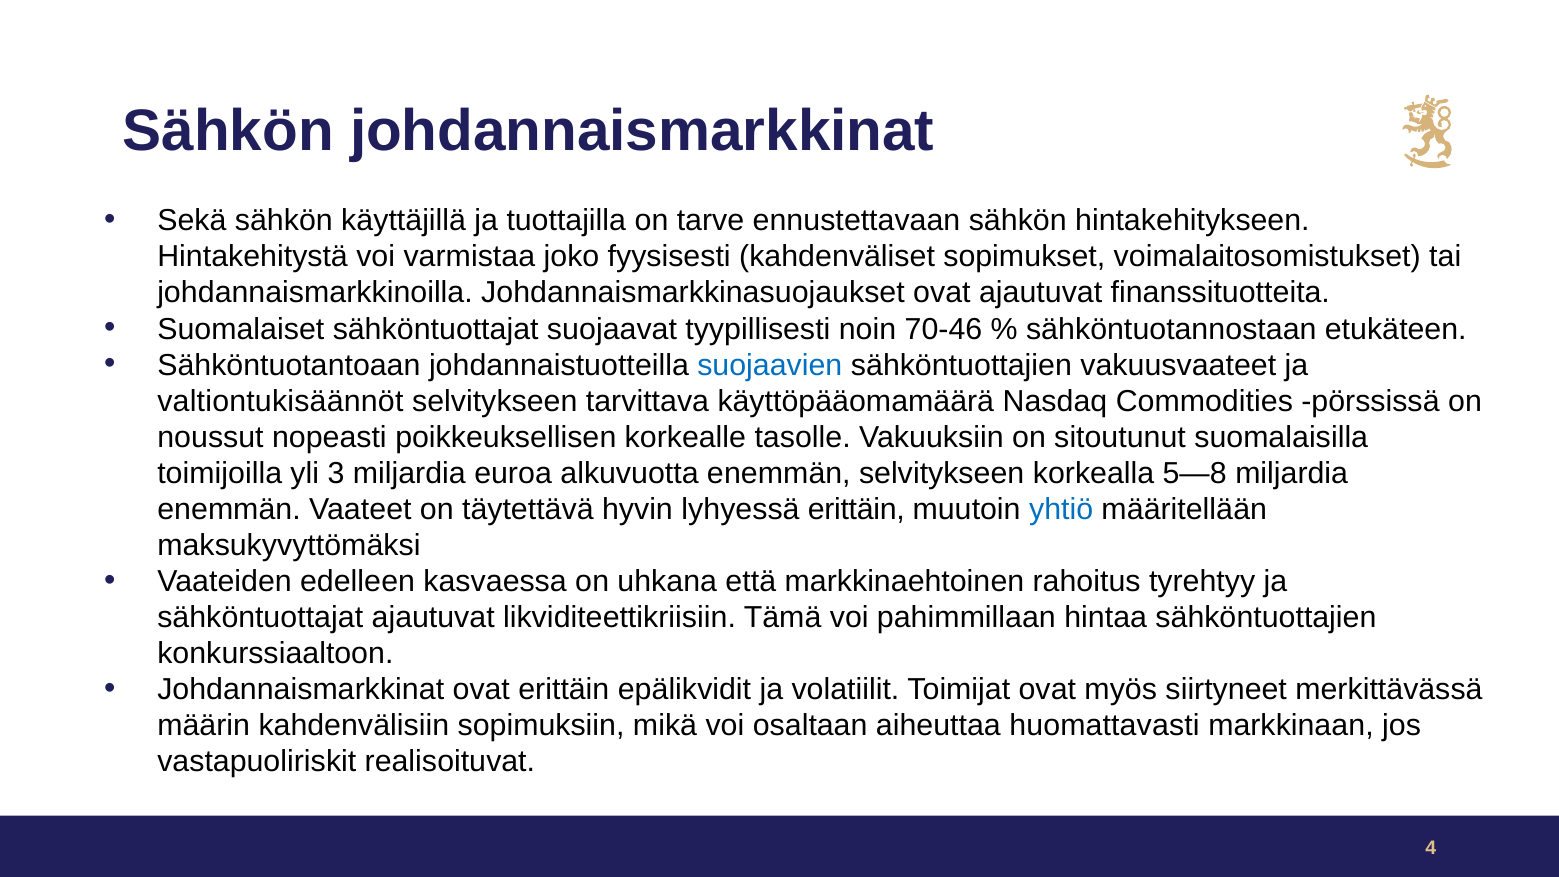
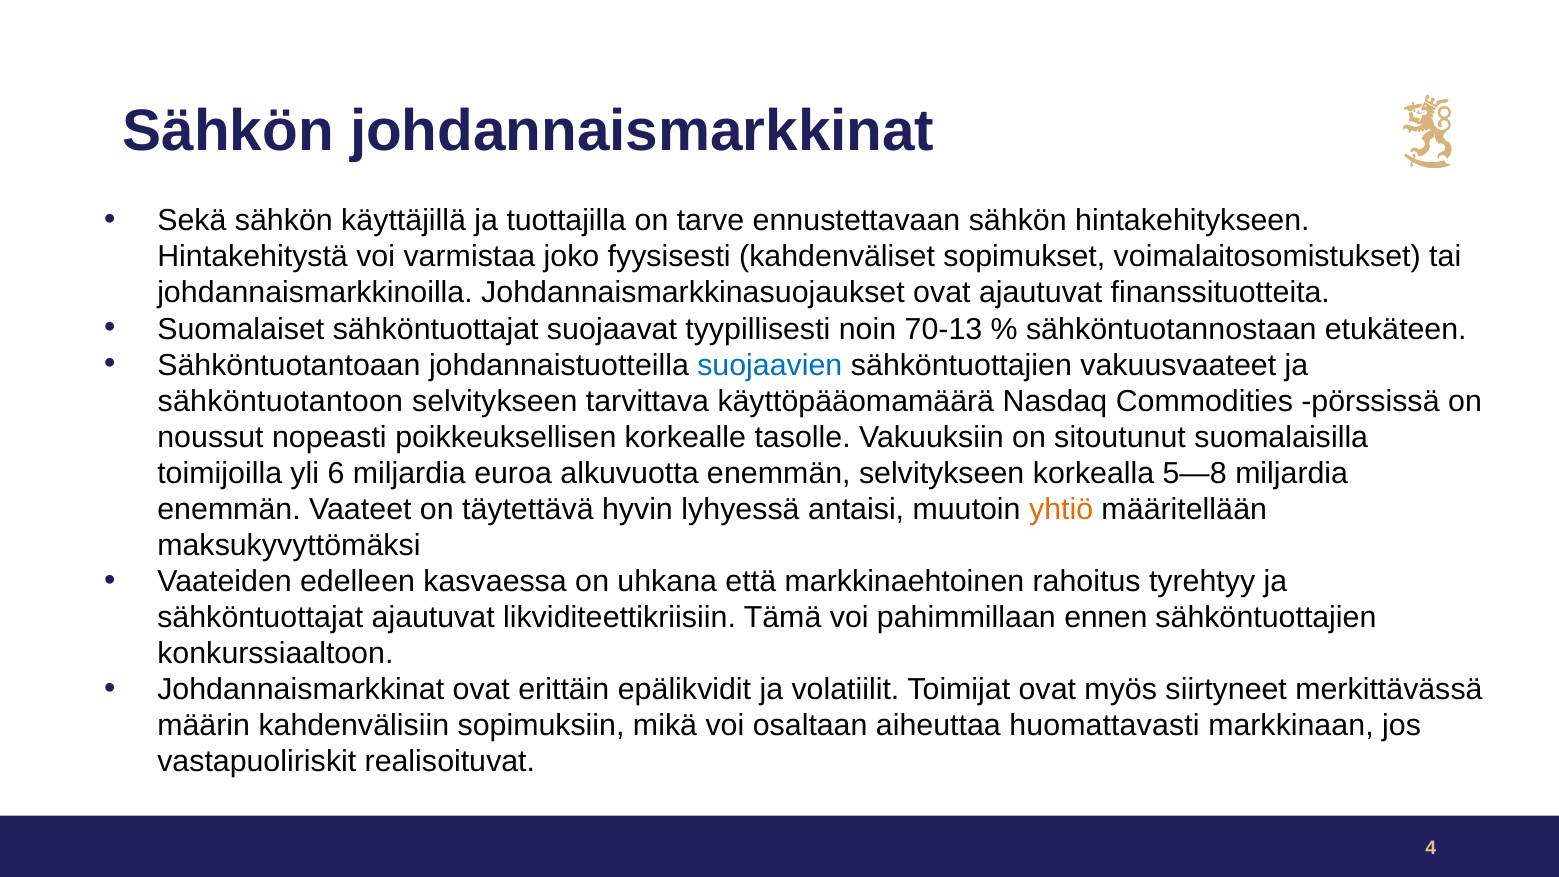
70-46: 70-46 -> 70-13
valtiontukisäännöt: valtiontukisäännöt -> sähköntuotantoon
3: 3 -> 6
lyhyessä erittäin: erittäin -> antaisi
yhtiö colour: blue -> orange
hintaa: hintaa -> ennen
